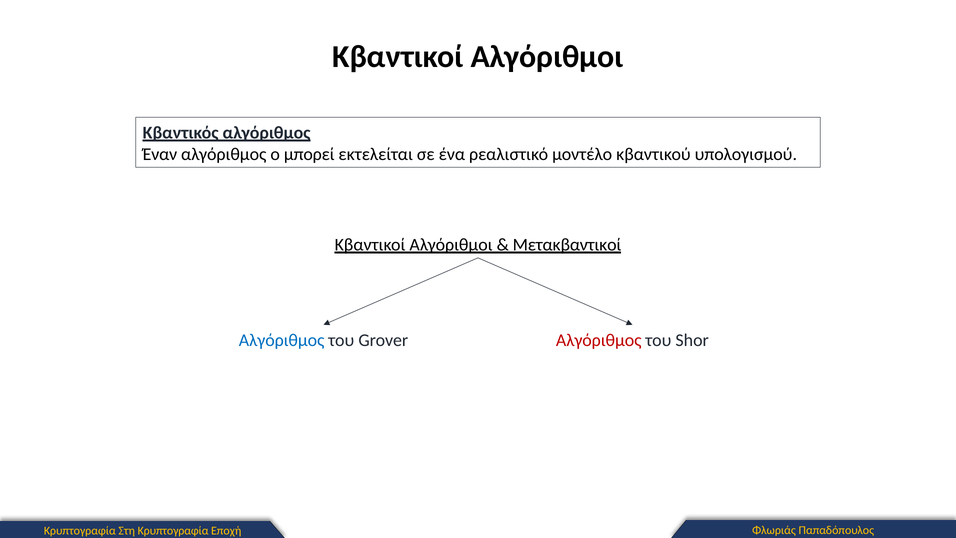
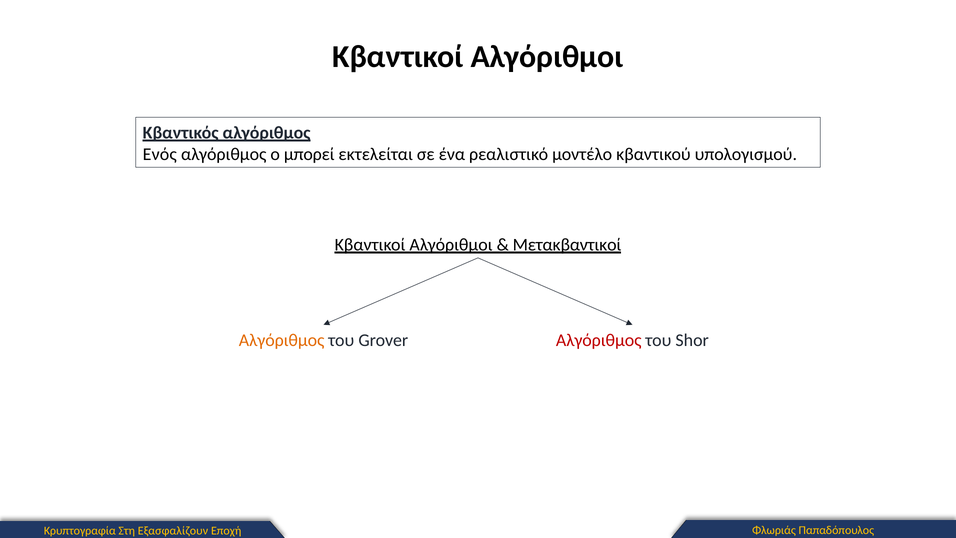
Έναν: Έναν -> Ενός
Αλγόριθμος at (282, 340) colour: blue -> orange
Στη Κρυπτογραφία: Κρυπτογραφία -> Εξασφαλίζουν
